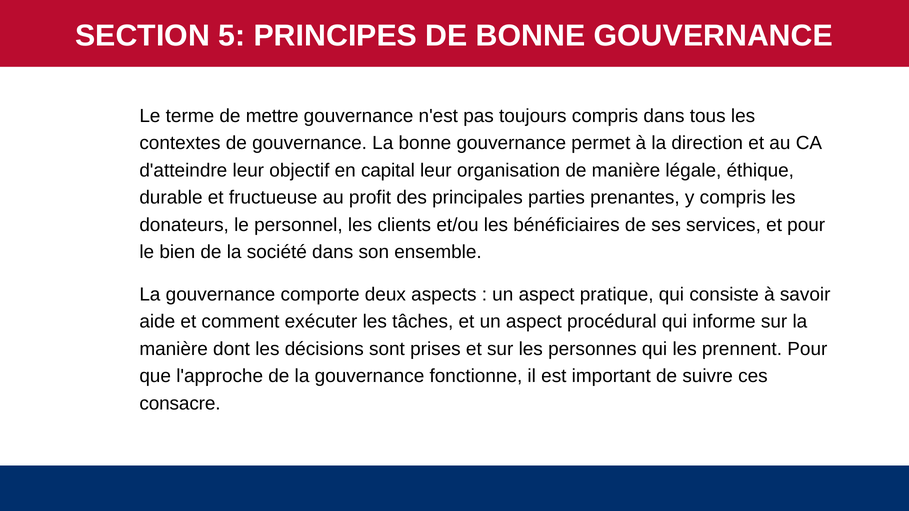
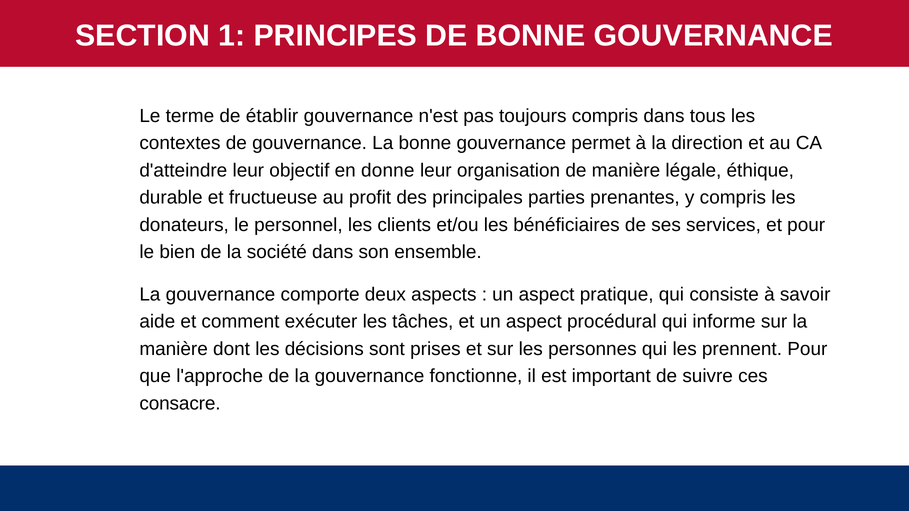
5: 5 -> 1
mettre: mettre -> établir
capital: capital -> donne
